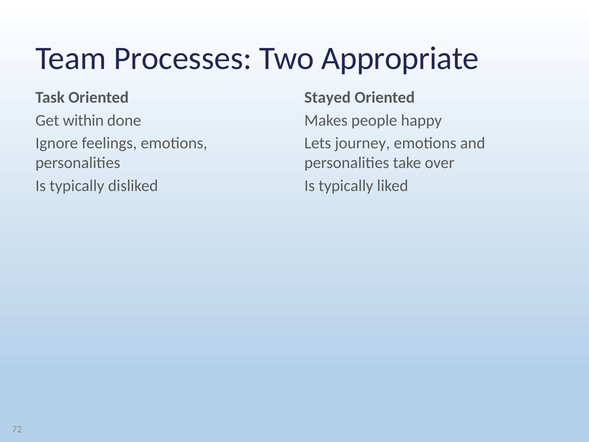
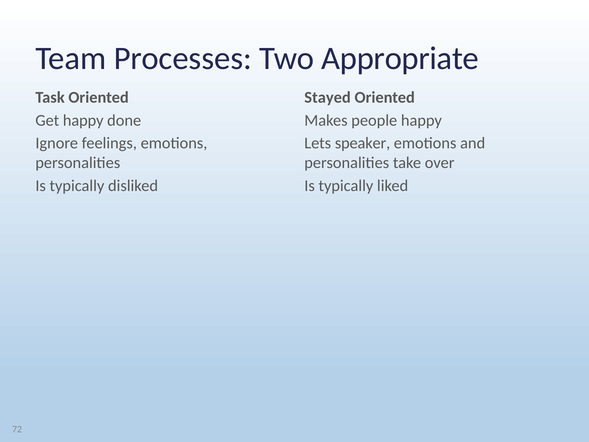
Get within: within -> happy
journey: journey -> speaker
